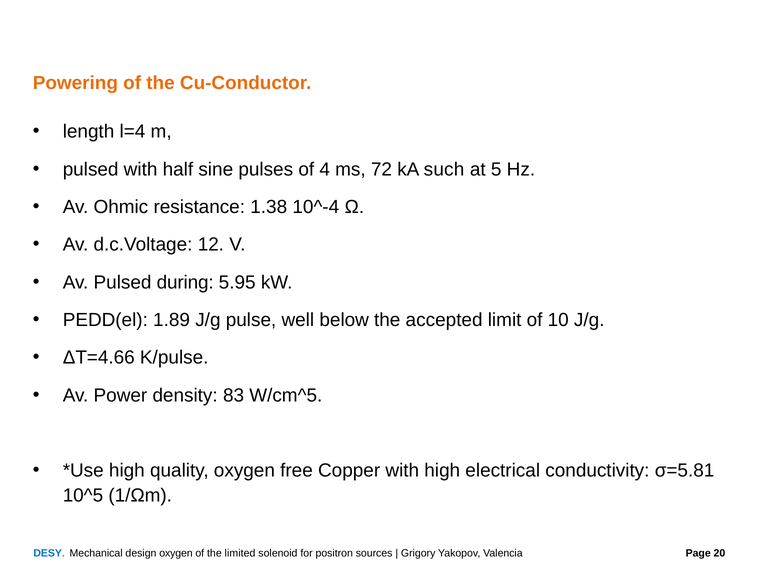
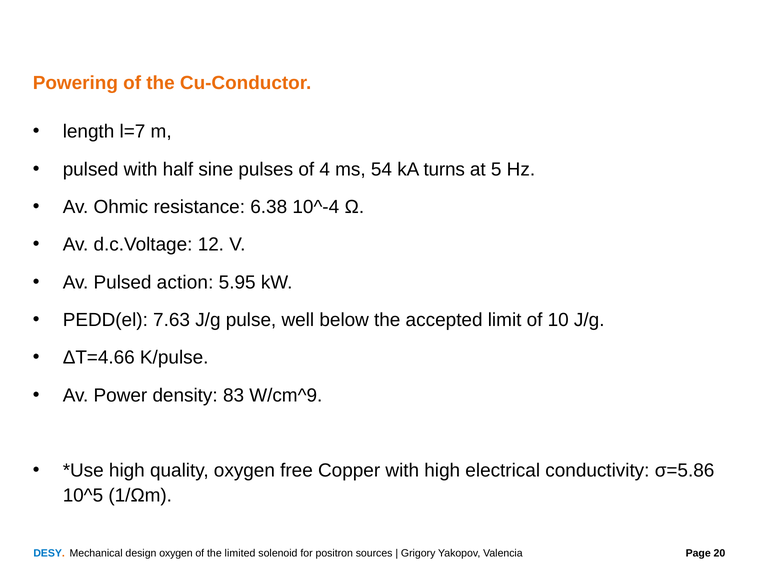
l=4: l=4 -> l=7
72: 72 -> 54
such: such -> turns
1.38: 1.38 -> 6.38
during: during -> action
1.89: 1.89 -> 7.63
W/cm^5: W/cm^5 -> W/cm^9
σ=5.81: σ=5.81 -> σ=5.86
